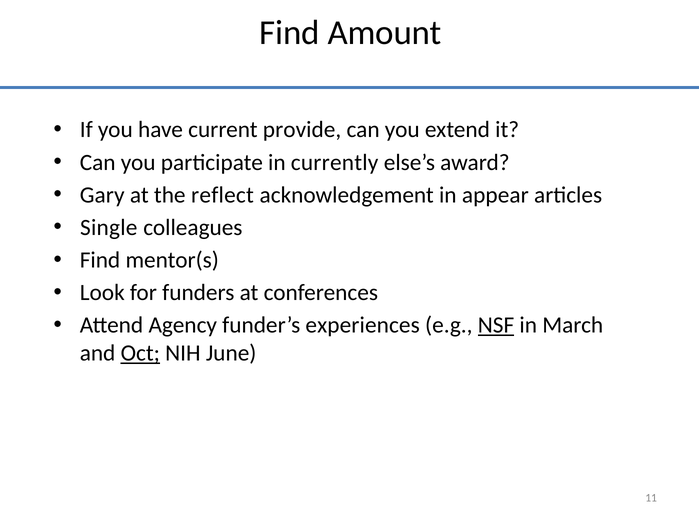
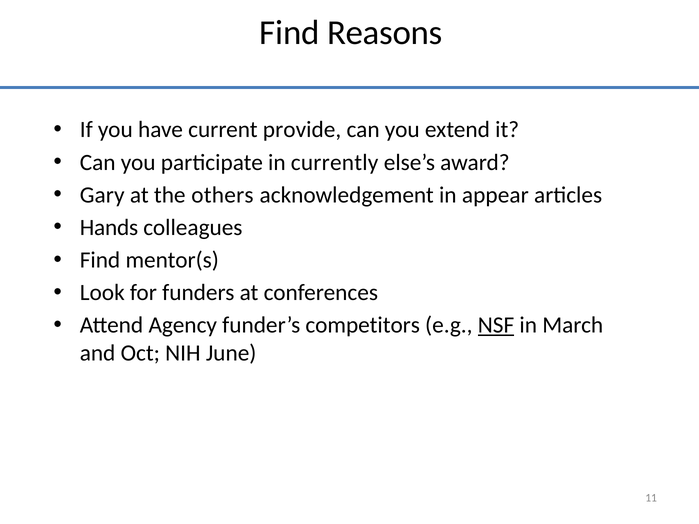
Amount: Amount -> Reasons
reflect: reflect -> others
Single: Single -> Hands
experiences: experiences -> competitors
Oct underline: present -> none
